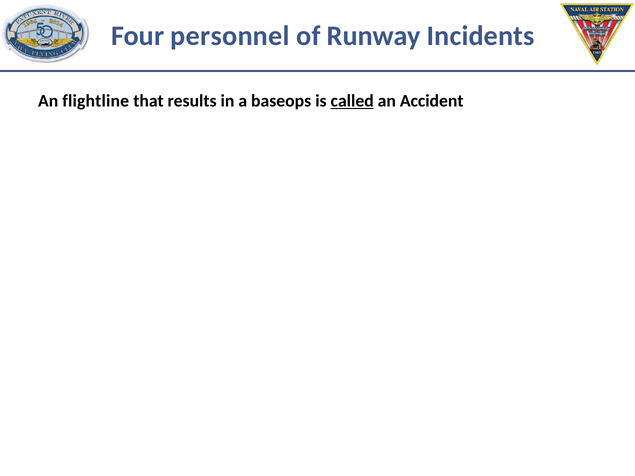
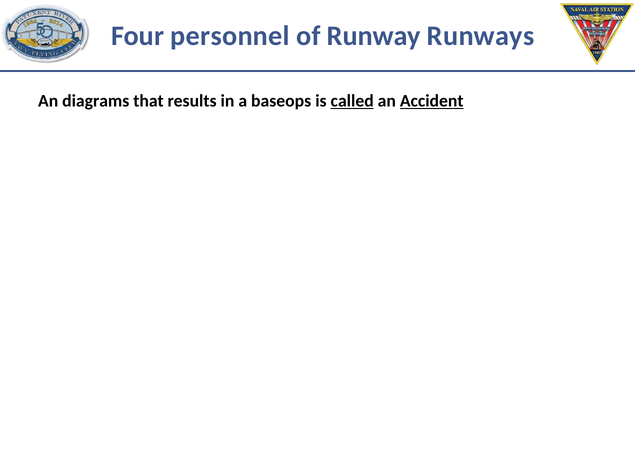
Incidents: Incidents -> Runways
flightline: flightline -> diagrams
Accident underline: none -> present
